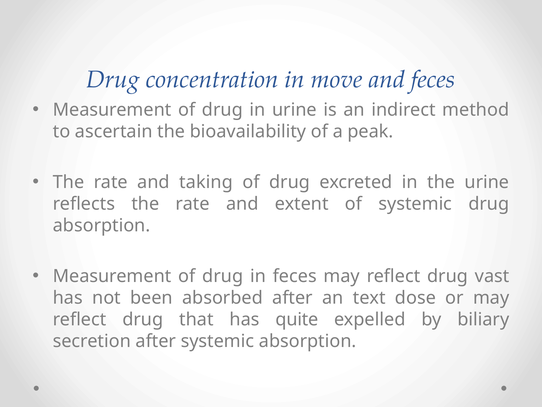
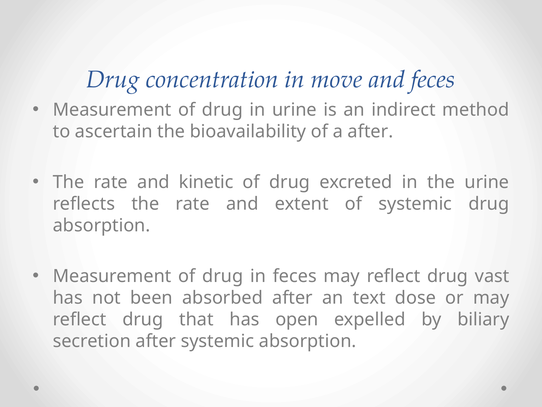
a peak: peak -> after
taking: taking -> kinetic
quite: quite -> open
